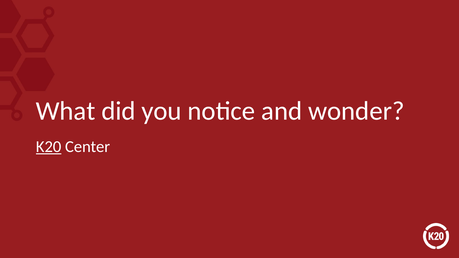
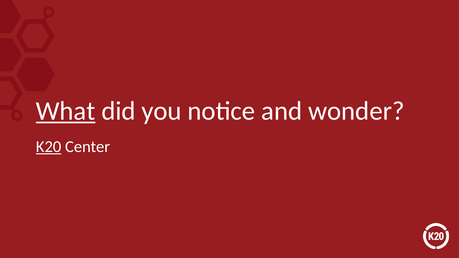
What underline: none -> present
